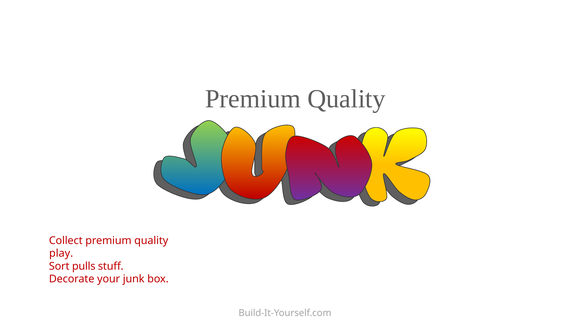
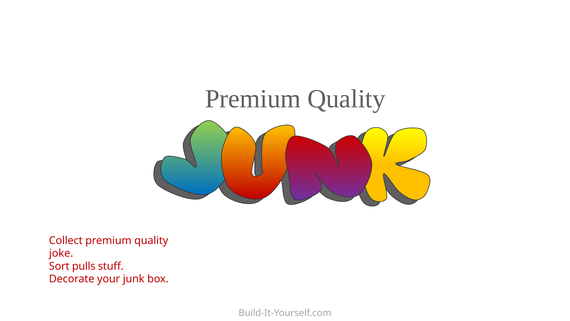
play: play -> joke
